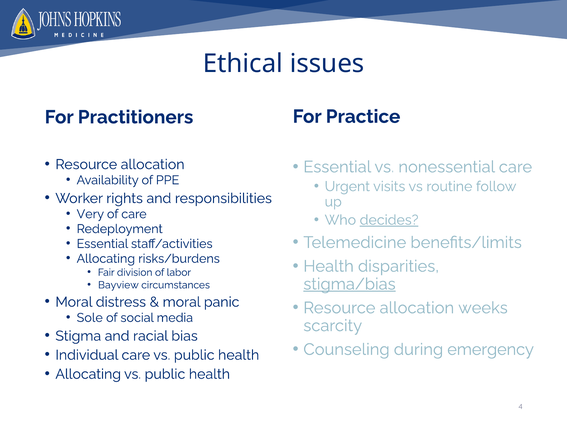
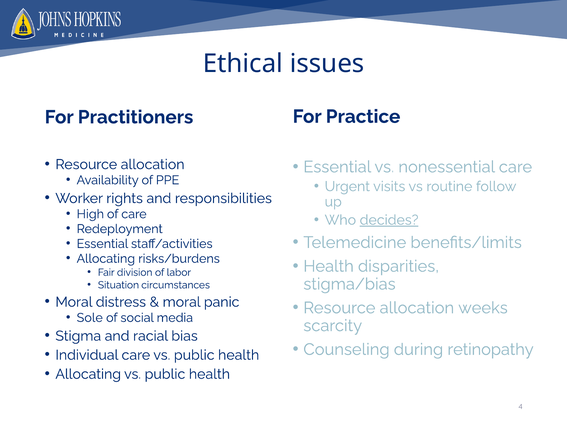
Very: Very -> High
stigma/bias underline: present -> none
Bayview: Bayview -> Situation
emergency: emergency -> retinopathy
